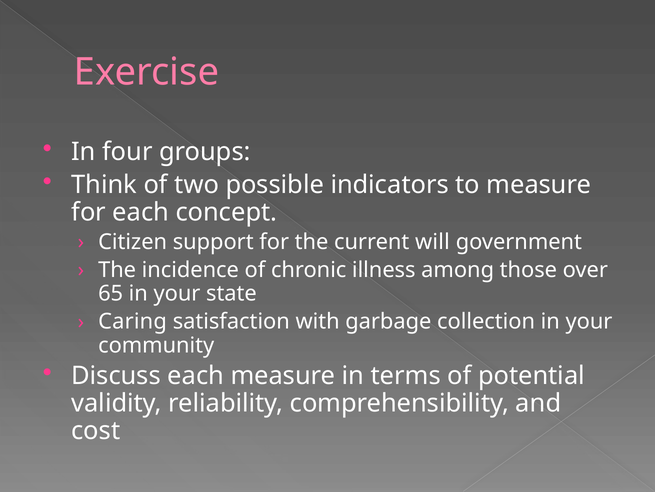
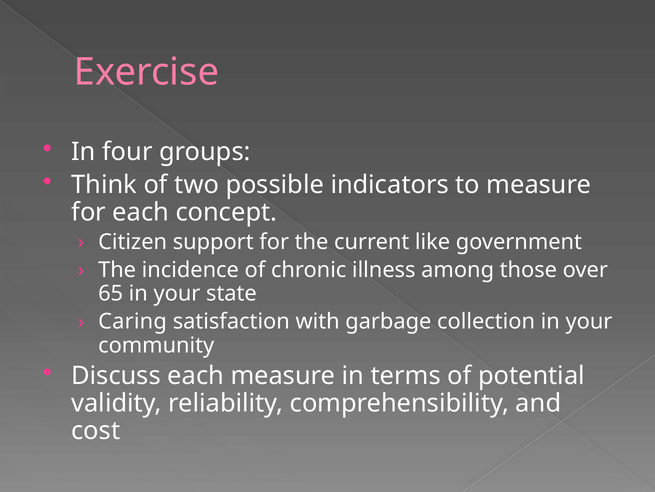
will: will -> like
